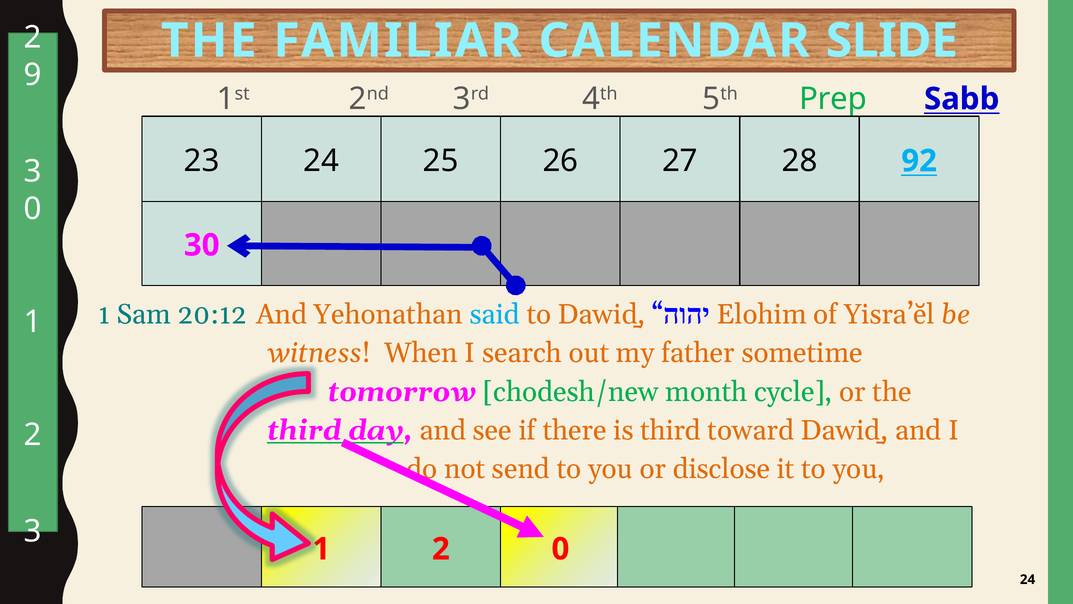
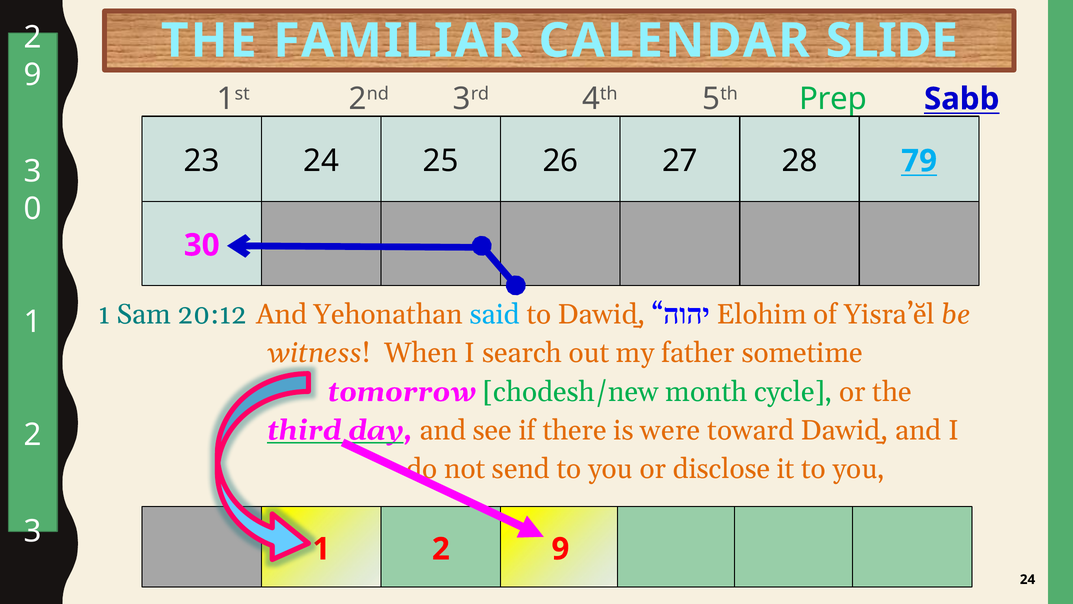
92: 92 -> 79
is third: third -> were
0 at (560, 549): 0 -> 9
